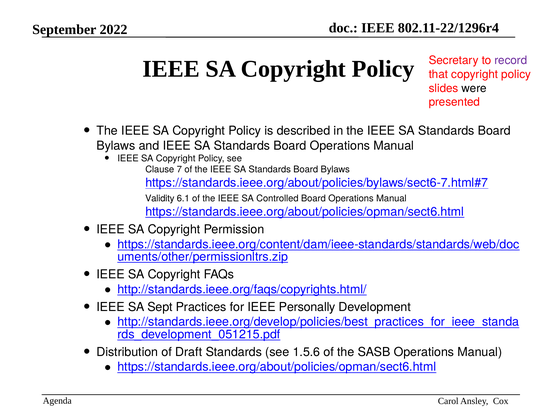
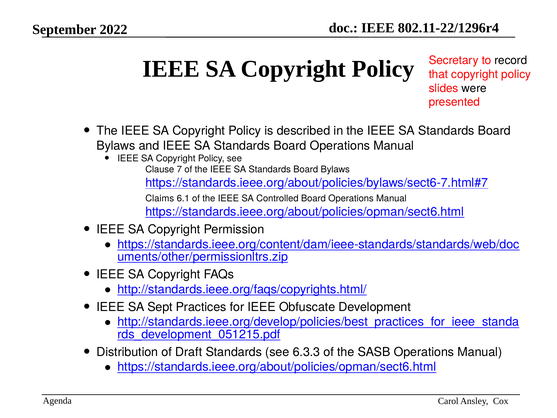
record colour: purple -> black
Validity: Validity -> Claims
Personally: Personally -> Obfuscate
1.5.6: 1.5.6 -> 6.3.3
